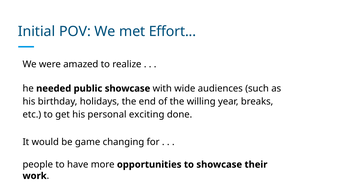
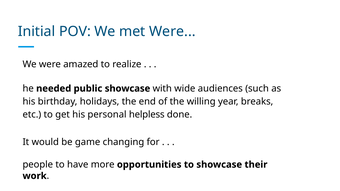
met Effort: Effort -> Were
exciting: exciting -> helpless
